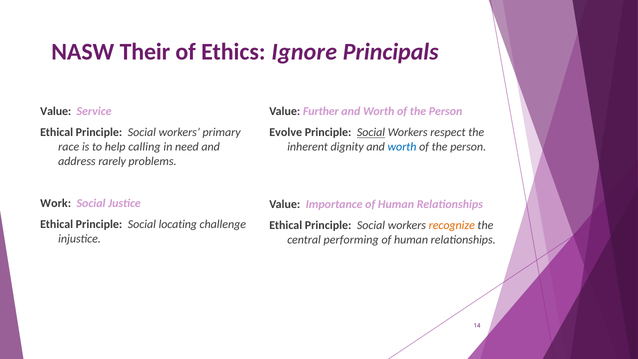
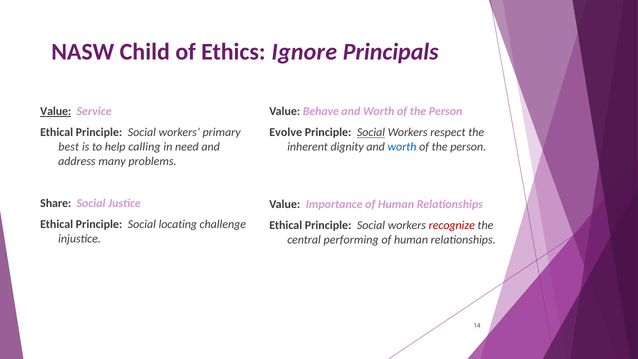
Their: Their -> Child
Value at (56, 111) underline: none -> present
Further: Further -> Behave
race: race -> best
rarely: rarely -> many
Work: Work -> Share
recognize colour: orange -> red
